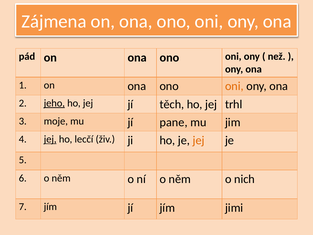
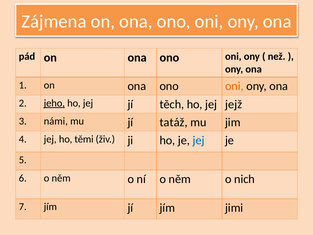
trhl: trhl -> jejž
moje: moje -> námi
pane: pane -> tatáž
jej at (50, 139) underline: present -> none
lecčí: lecčí -> těmi
jej at (199, 140) colour: orange -> blue
